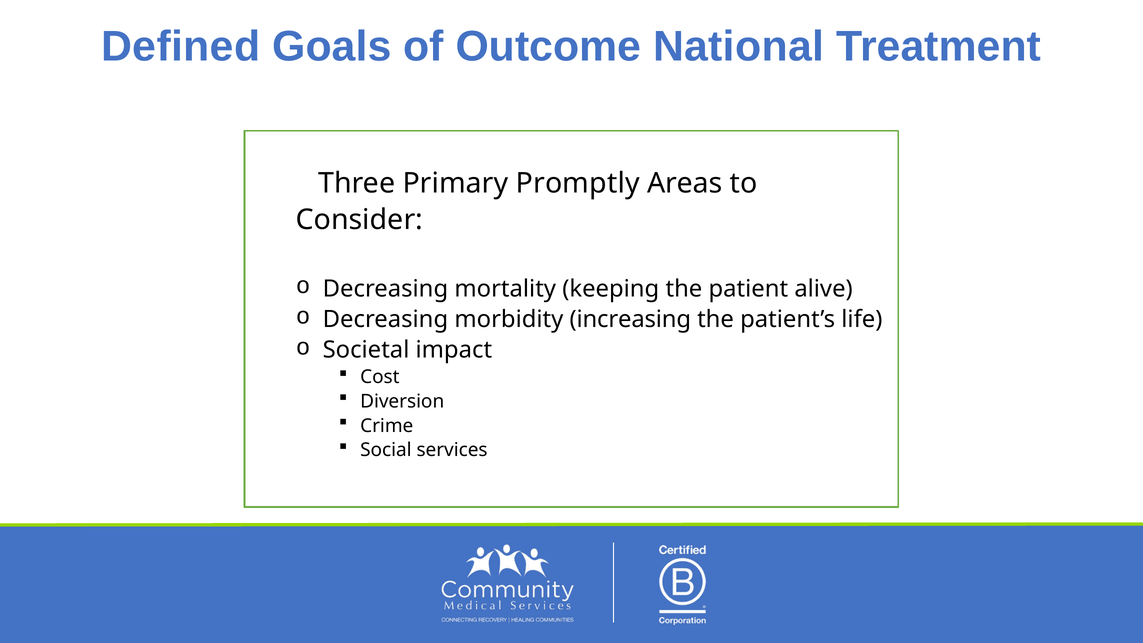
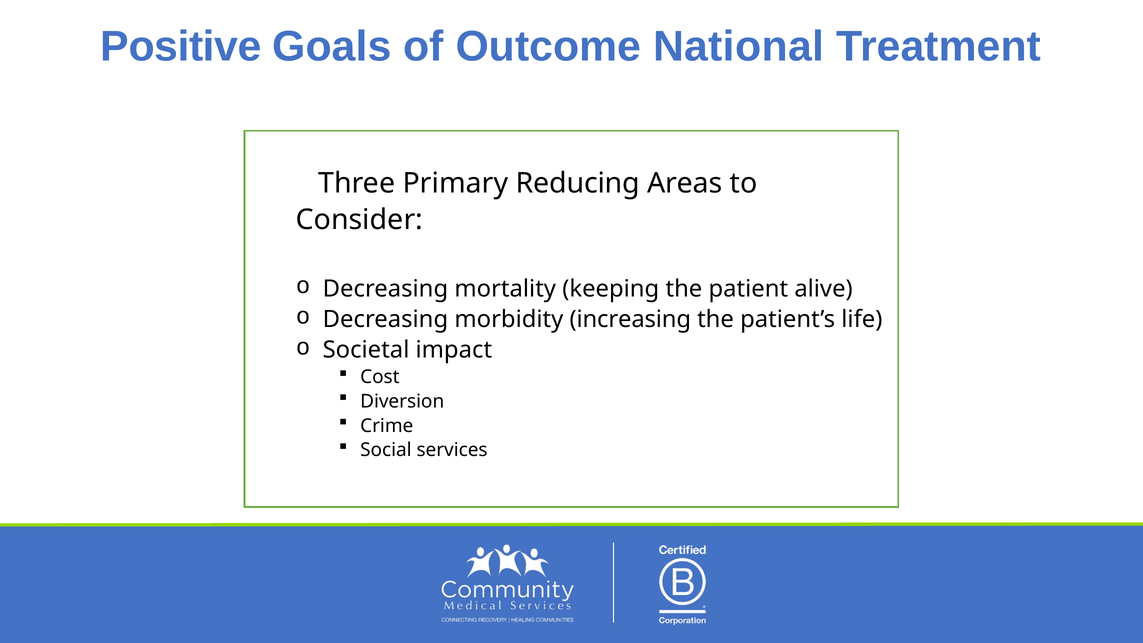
Defined: Defined -> Positive
Promptly: Promptly -> Reducing
